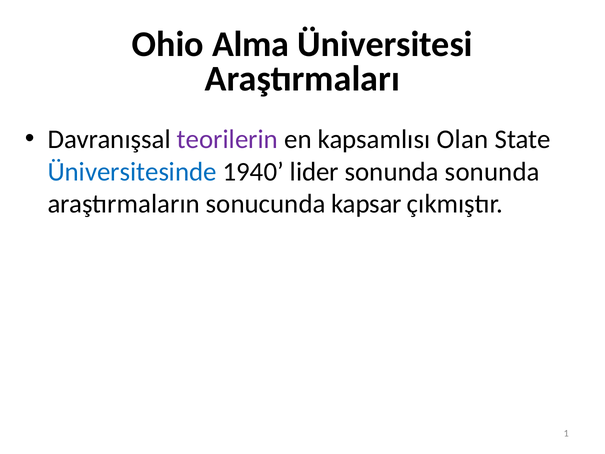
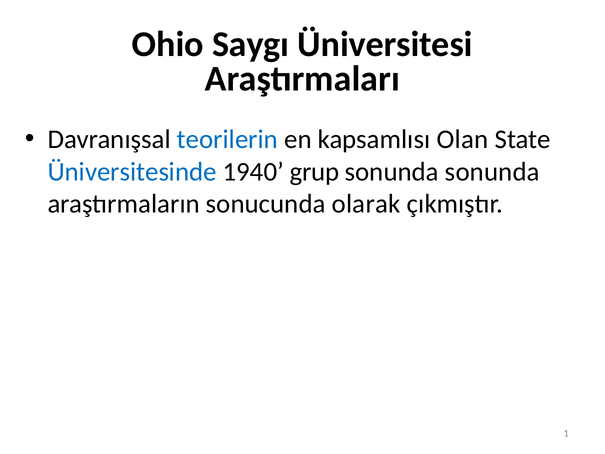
Alma: Alma -> Saygı
teorilerin colour: purple -> blue
lider: lider -> grup
kapsar: kapsar -> olarak
